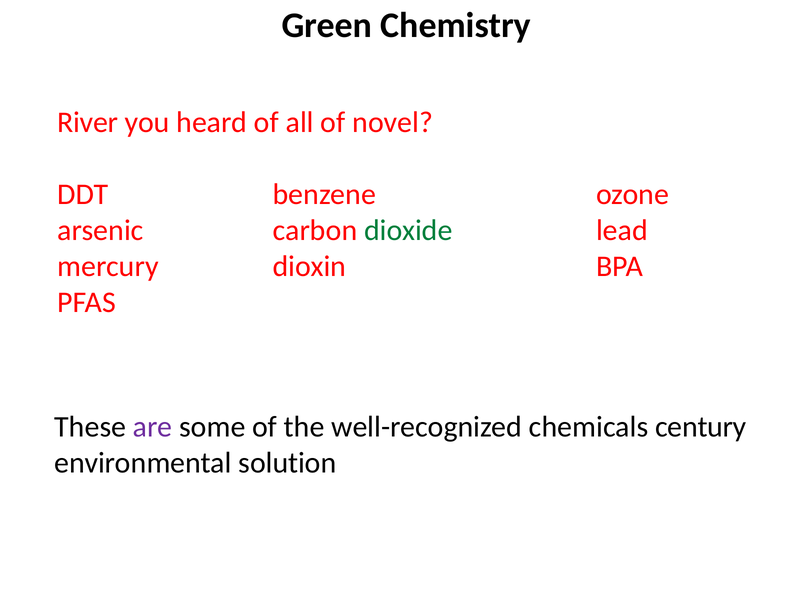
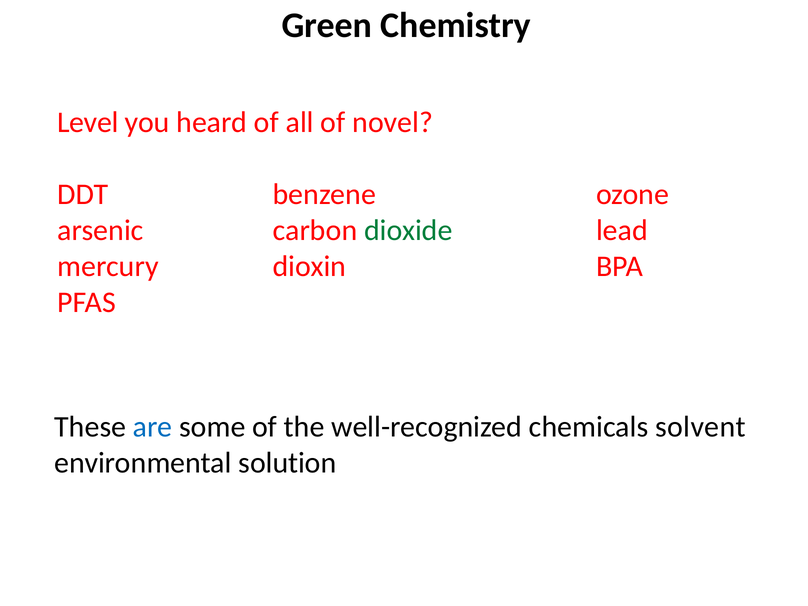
River: River -> Level
are colour: purple -> blue
century: century -> solvent
